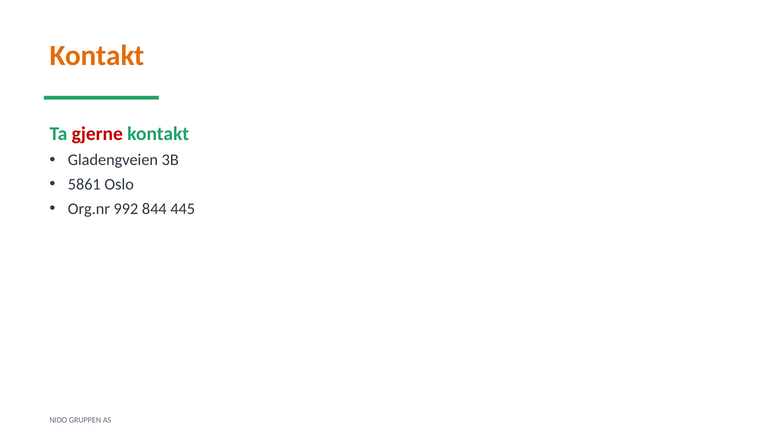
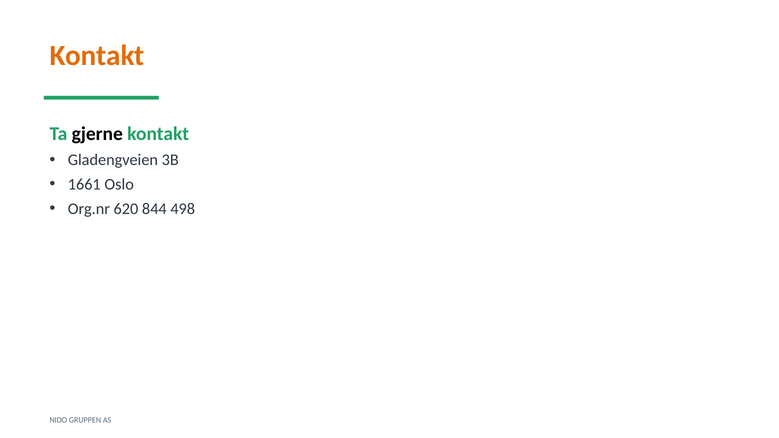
gjerne colour: red -> black
5861: 5861 -> 1661
992: 992 -> 620
445: 445 -> 498
